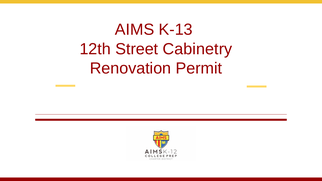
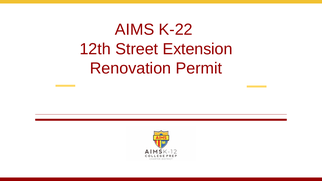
K-13: K-13 -> K-22
Cabinetry: Cabinetry -> Extension
